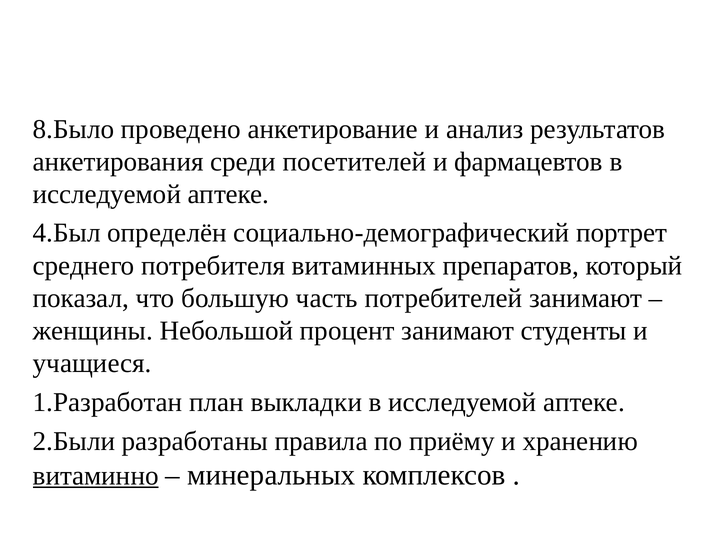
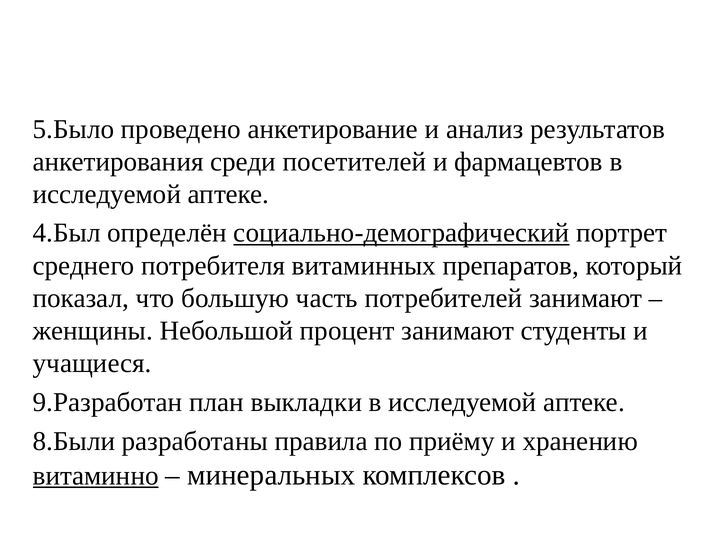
8.Было: 8.Было -> 5.Было
социально-демографический underline: none -> present
1.Разработан: 1.Разработан -> 9.Разработан
2.Были: 2.Были -> 8.Были
